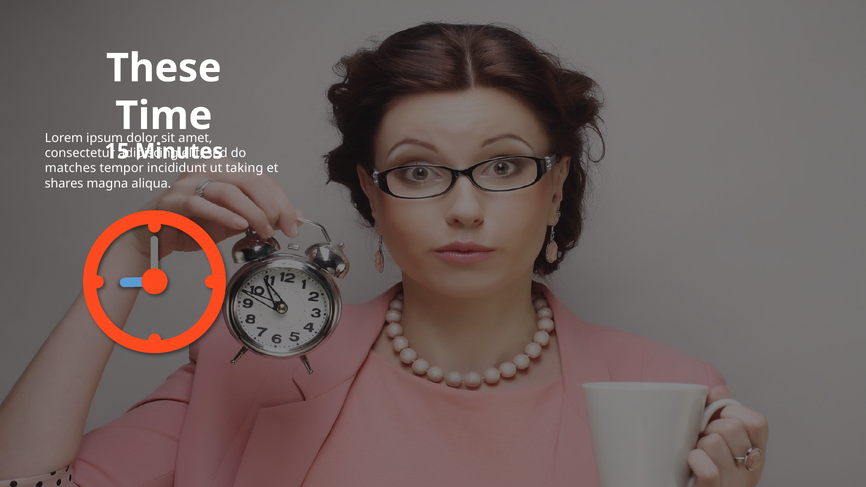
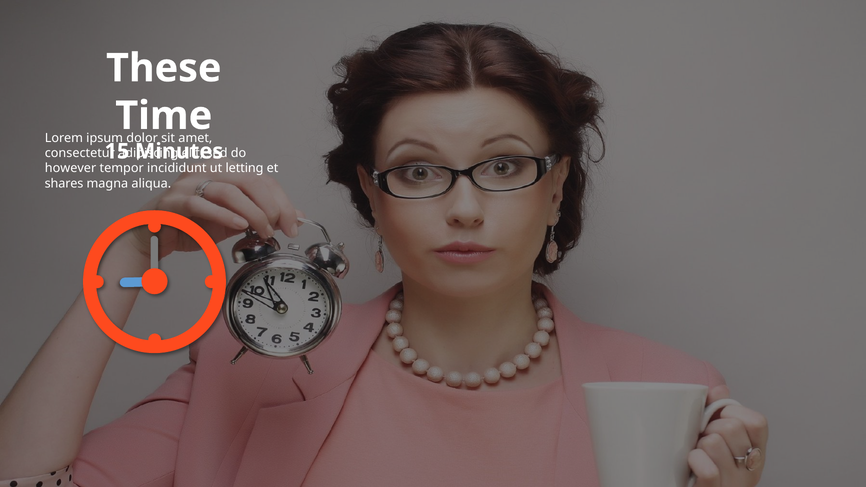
matches: matches -> however
taking: taking -> letting
